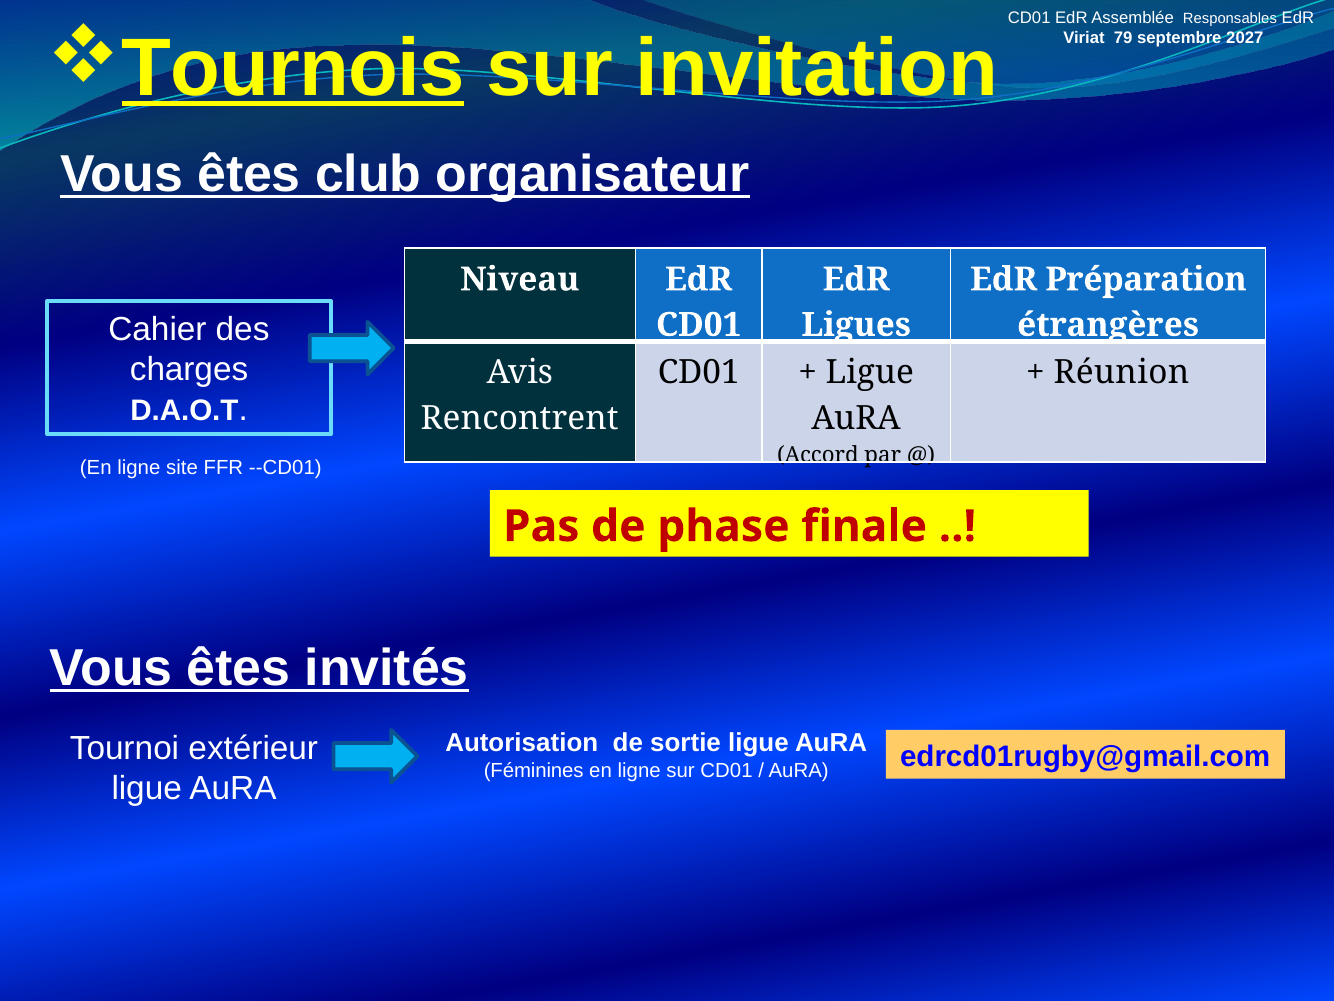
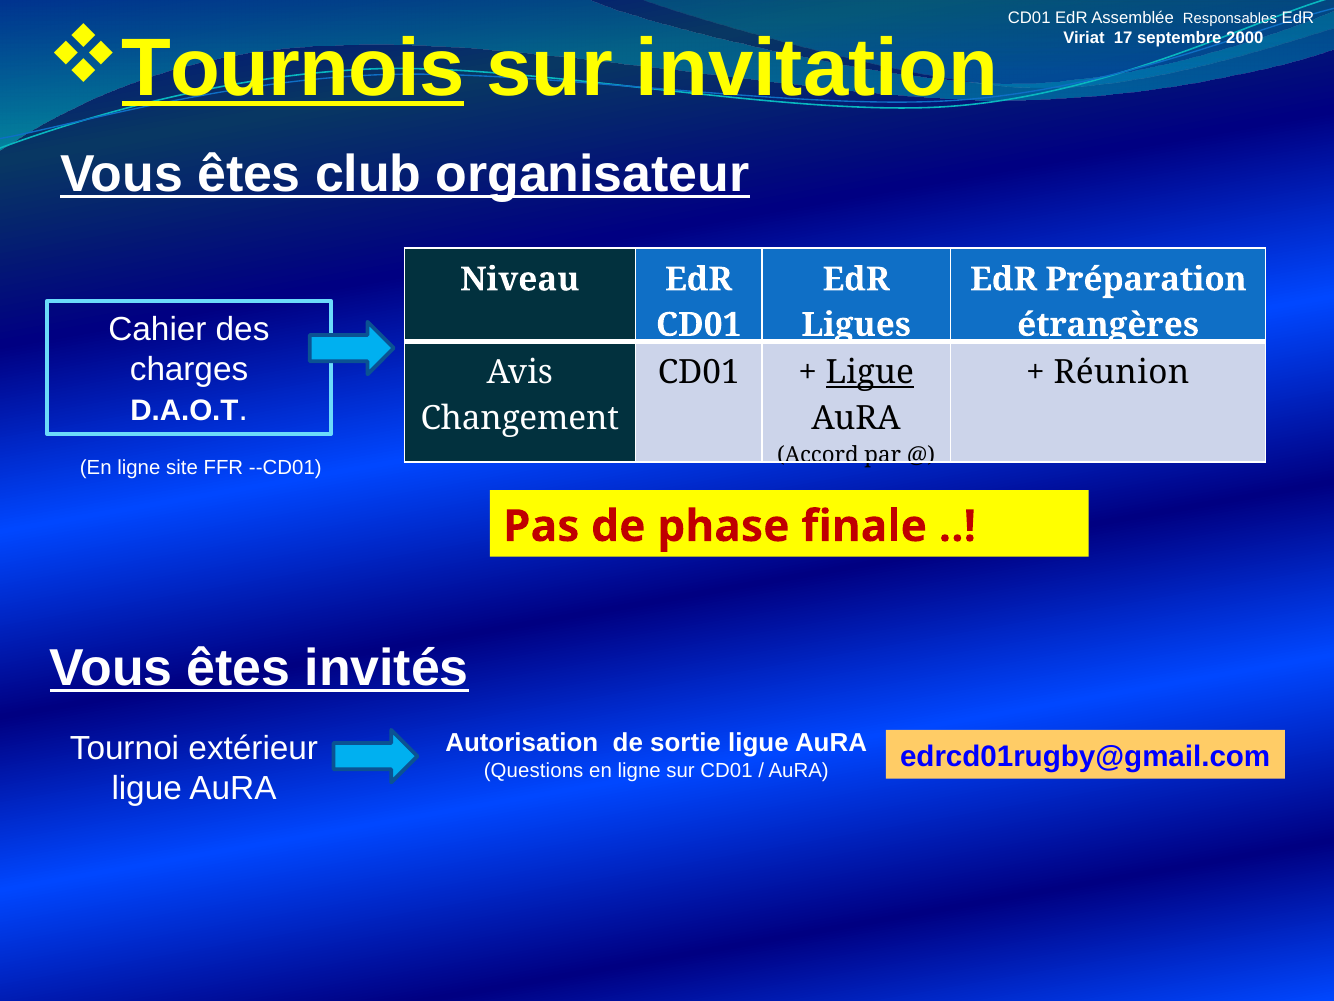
79: 79 -> 17
2027: 2027 -> 2000
Ligue at (870, 373) underline: none -> present
Rencontrent: Rencontrent -> Changement
Féminines: Féminines -> Questions
